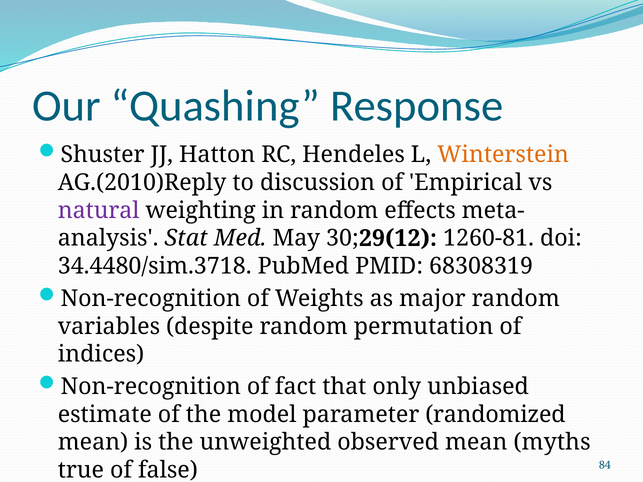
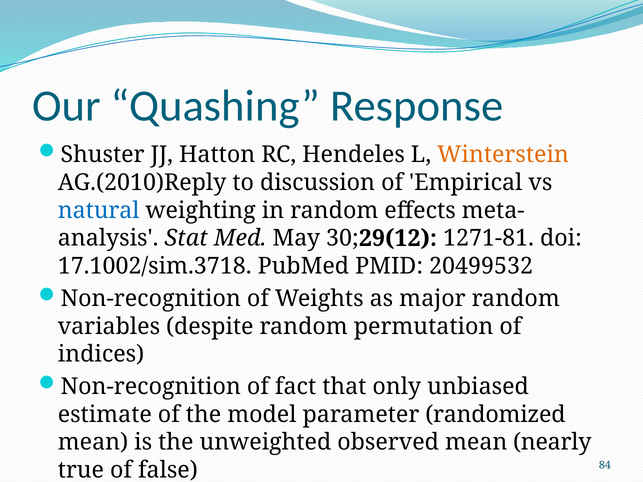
natural colour: purple -> blue
1260-81: 1260-81 -> 1271-81
34.4480/sim.3718: 34.4480/sim.3718 -> 17.1002/sim.3718
68308319: 68308319 -> 20499532
myths: myths -> nearly
